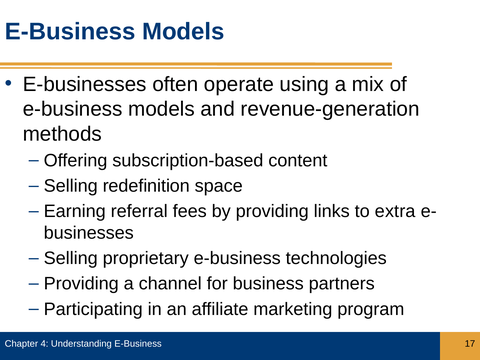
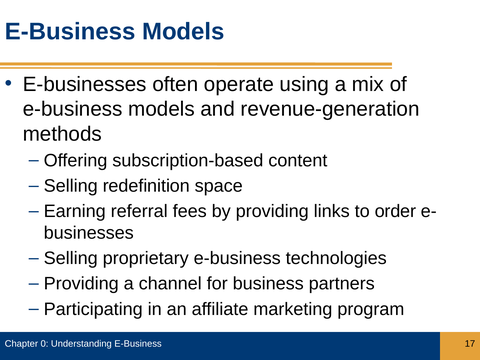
extra: extra -> order
4: 4 -> 0
